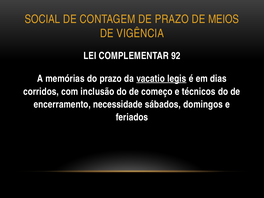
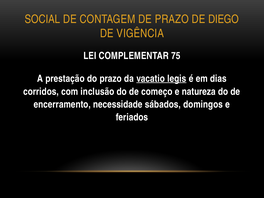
MEIOS: MEIOS -> DIEGO
92: 92 -> 75
memórias: memórias -> prestação
técnicos: técnicos -> natureza
